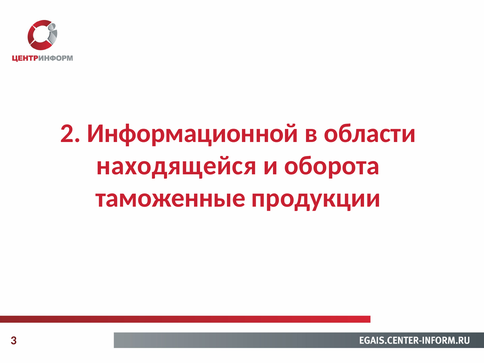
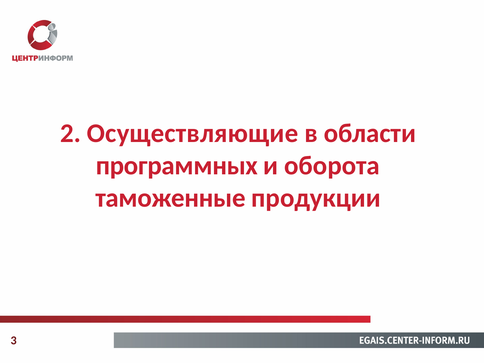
Информационной: Информационной -> Осуществляющие
находящейся: находящейся -> программных
